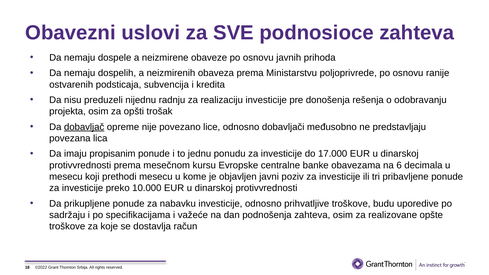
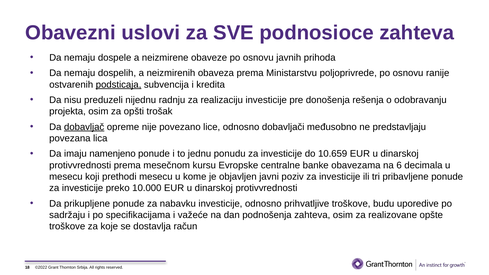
podsticaja underline: none -> present
propisanim: propisanim -> namenjeno
17.000: 17.000 -> 10.659
